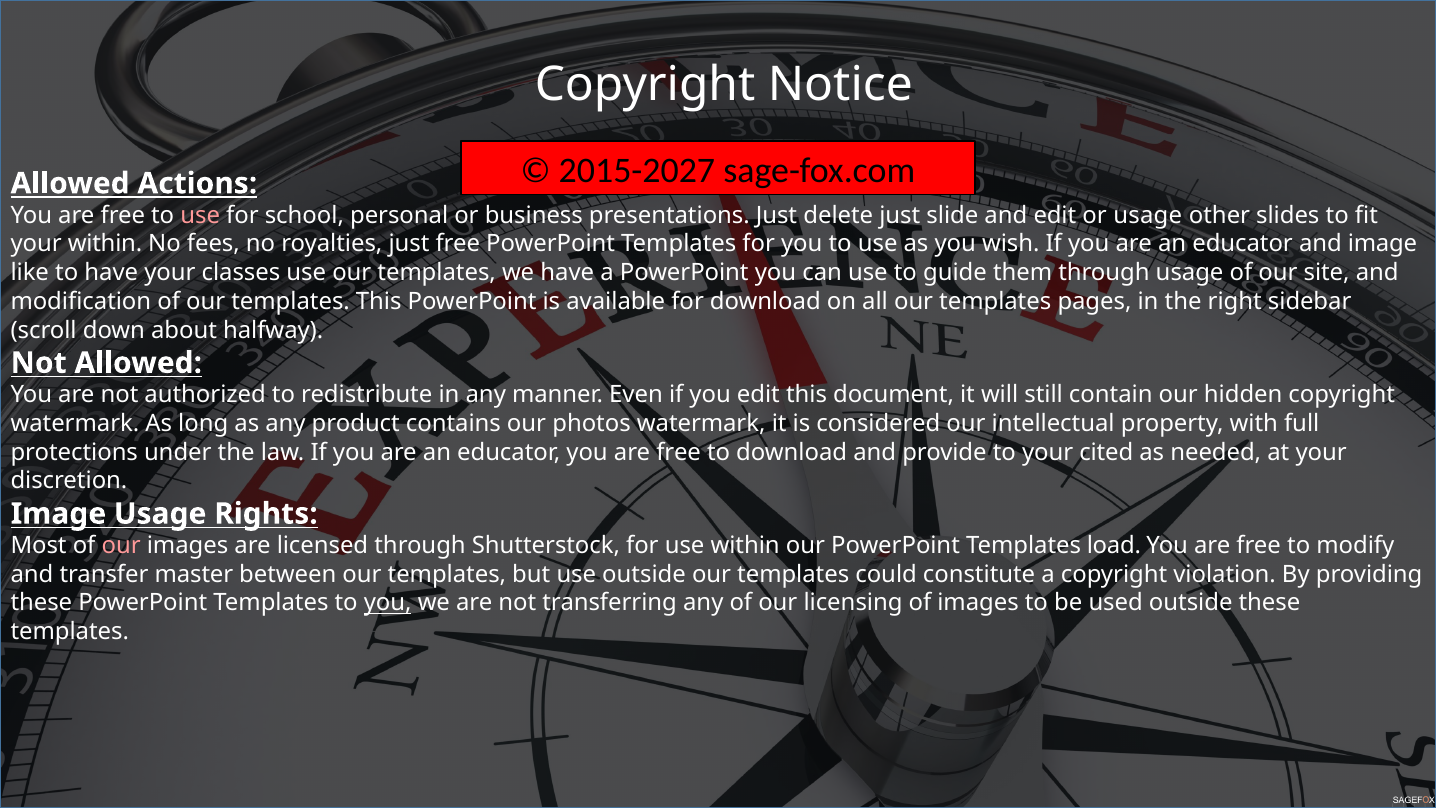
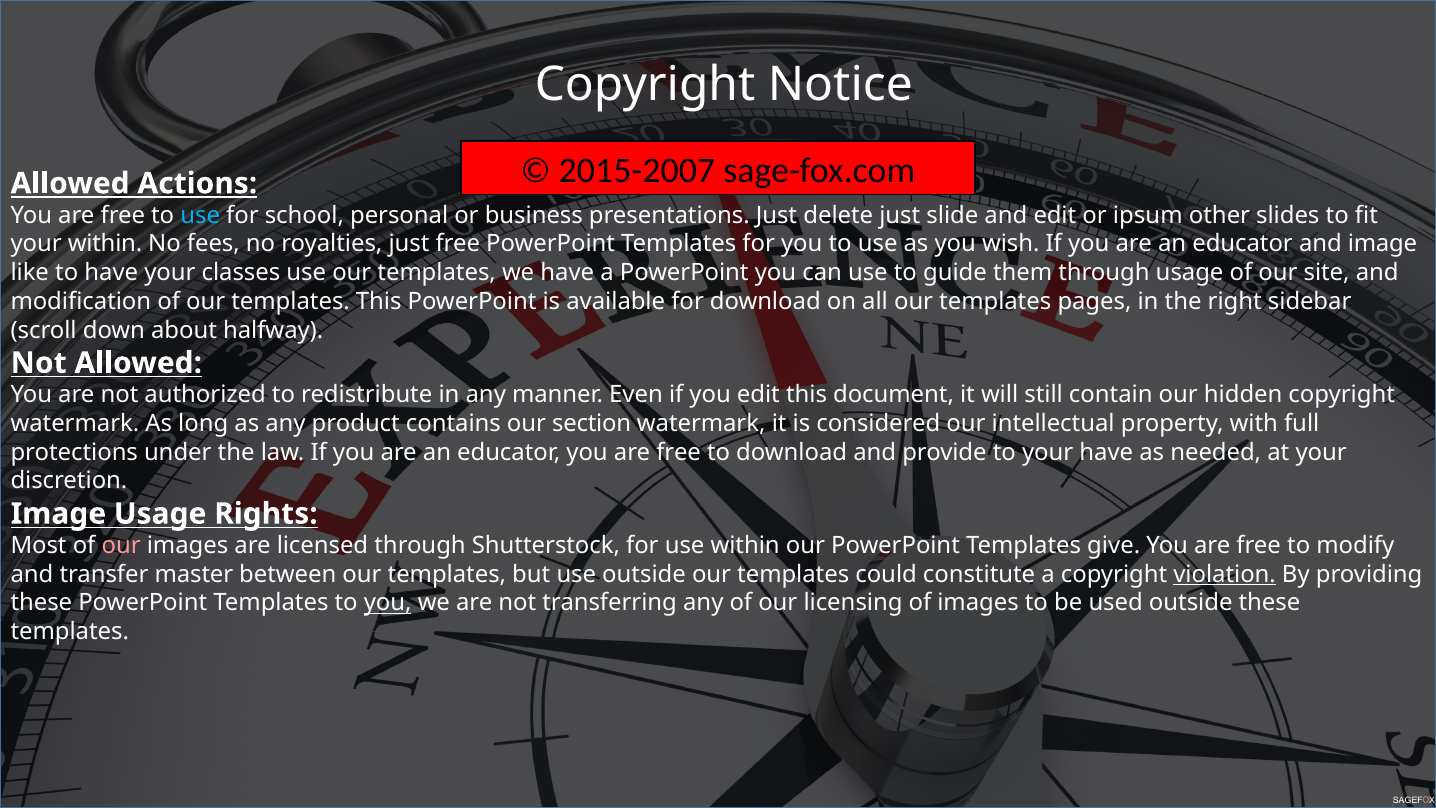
2015-2027: 2015-2027 -> 2015-2007
use at (200, 215) colour: pink -> light blue
or usage: usage -> ipsum
photos: photos -> section
your cited: cited -> have
load: load -> give
violation underline: none -> present
